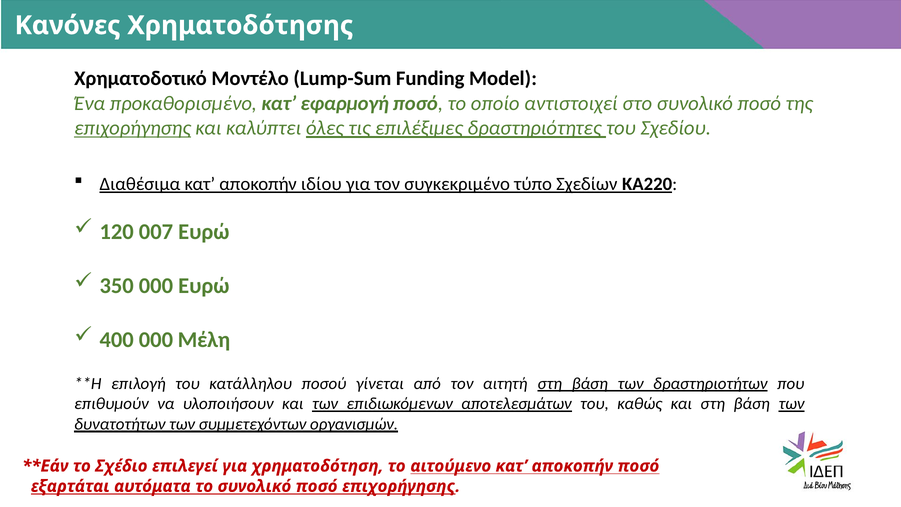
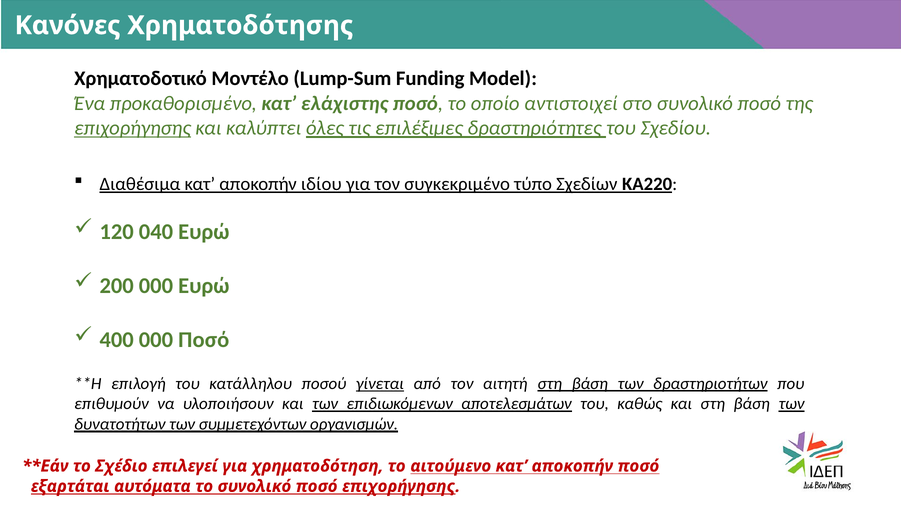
εφαρμογή: εφαρμογή -> ελάχιστης
007: 007 -> 040
350: 350 -> 200
000 Μέλη: Μέλη -> Ποσό
γίνεται underline: none -> present
